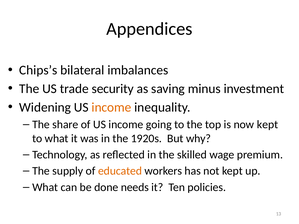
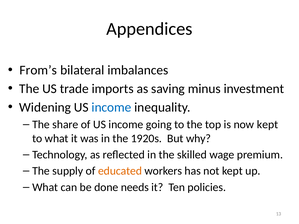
Chips’s: Chips’s -> From’s
security: security -> imports
income at (111, 107) colour: orange -> blue
